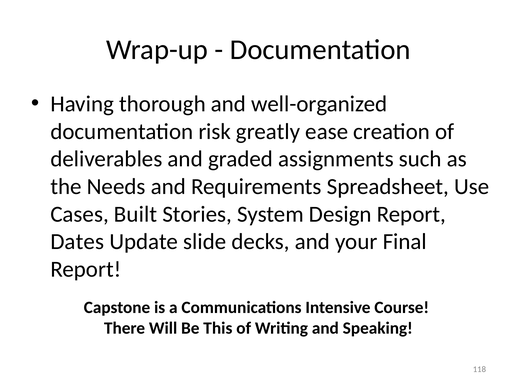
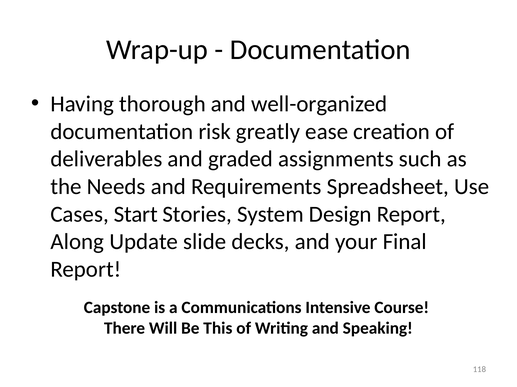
Built: Built -> Start
Dates: Dates -> Along
